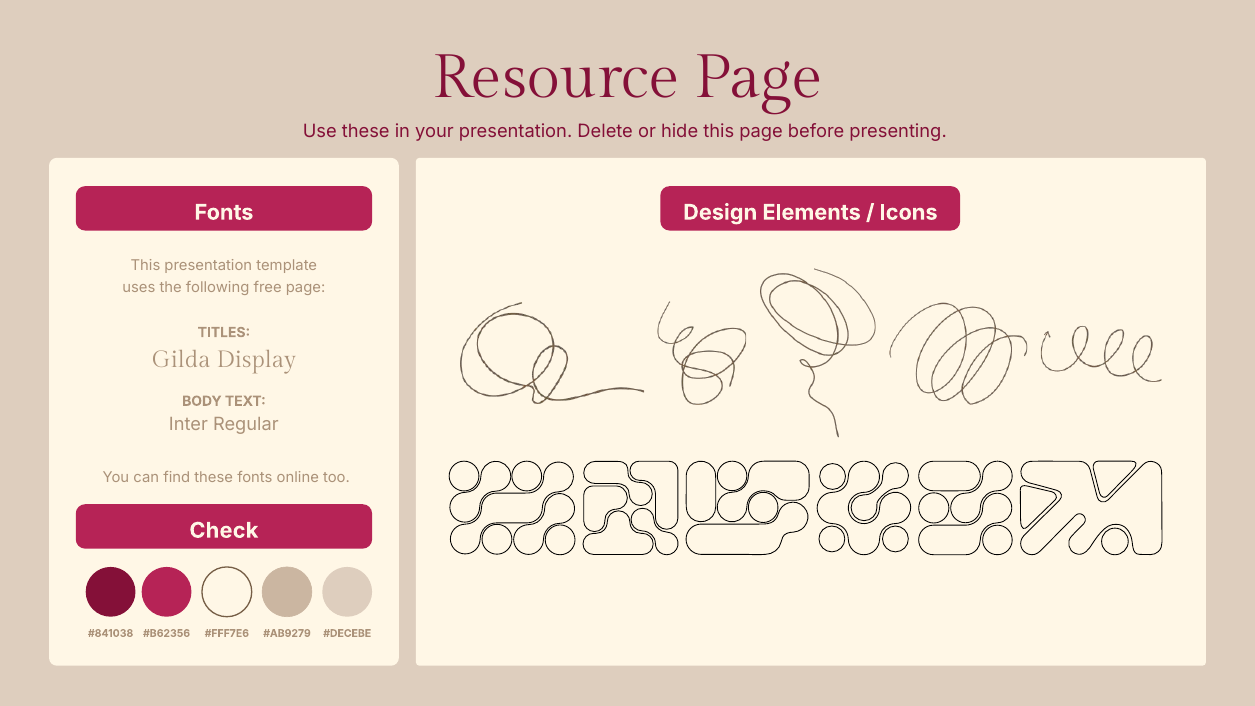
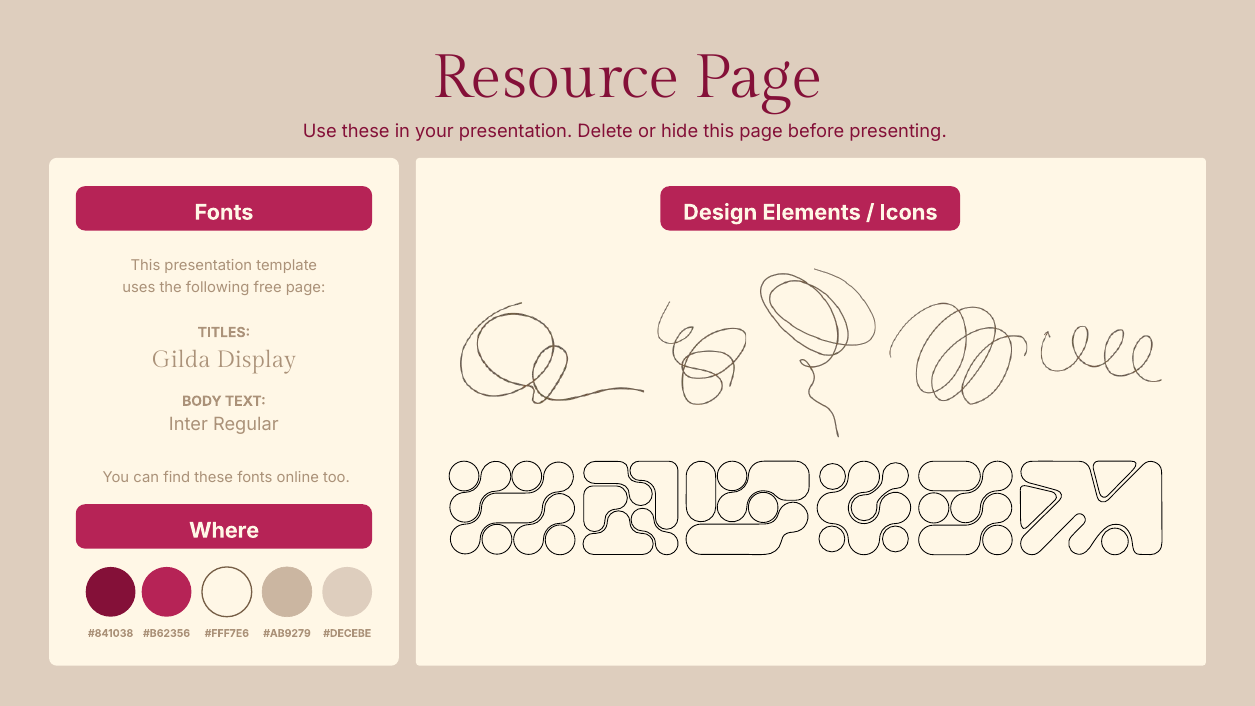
Check: Check -> Where
